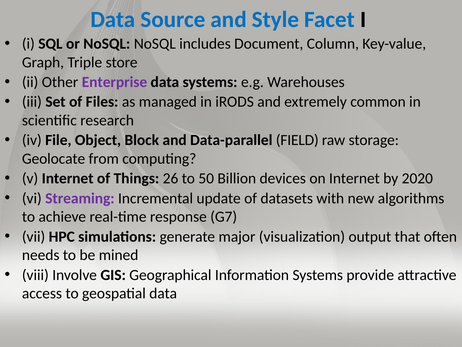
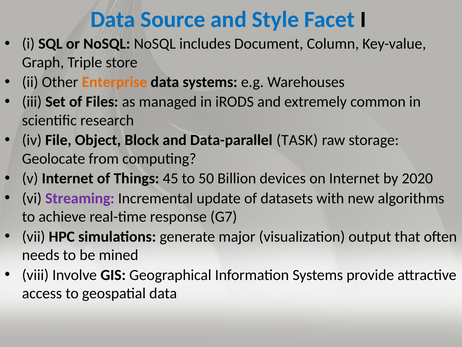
Enterprise colour: purple -> orange
FIELD: FIELD -> TASK
26: 26 -> 45
